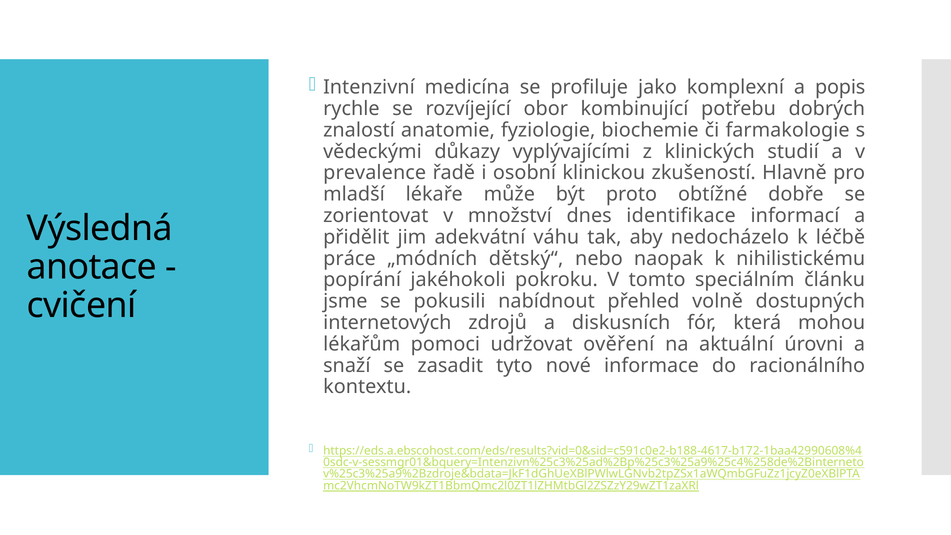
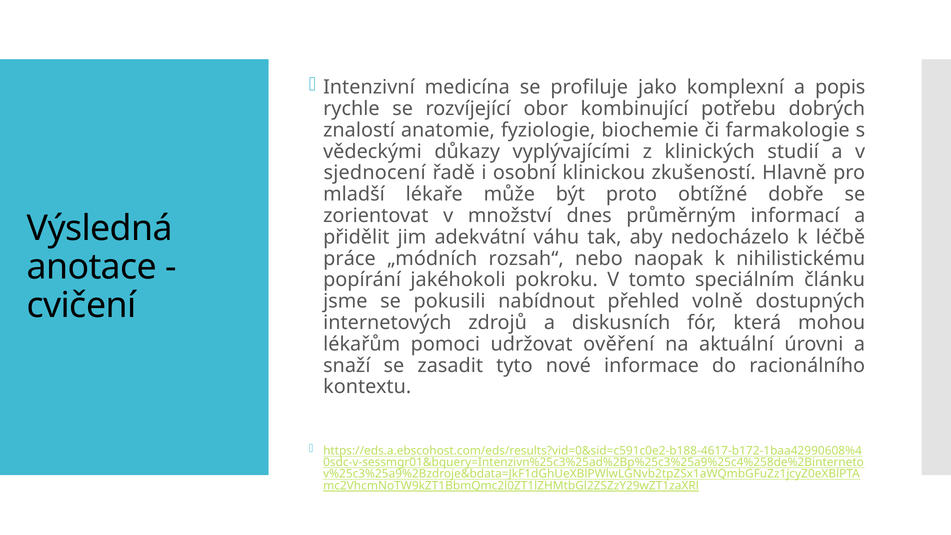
prevalence: prevalence -> sjednocení
identifikace: identifikace -> průměrným
dětský“: dětský“ -> rozsah“
